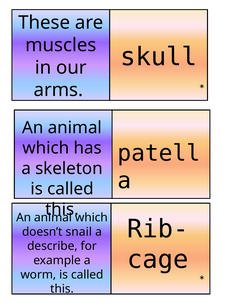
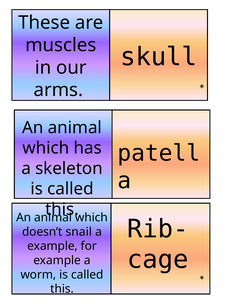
describe at (52, 245): describe -> example
